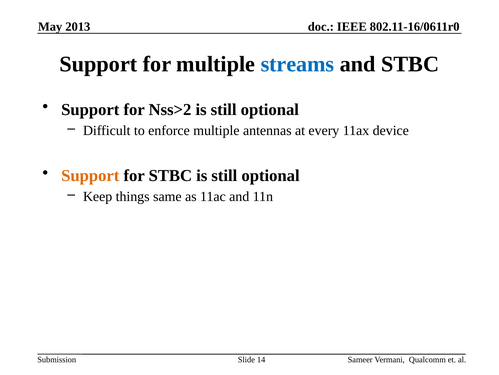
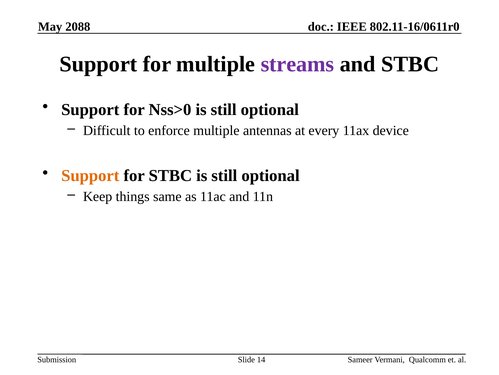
2013: 2013 -> 2088
streams colour: blue -> purple
Nss>2: Nss>2 -> Nss>0
